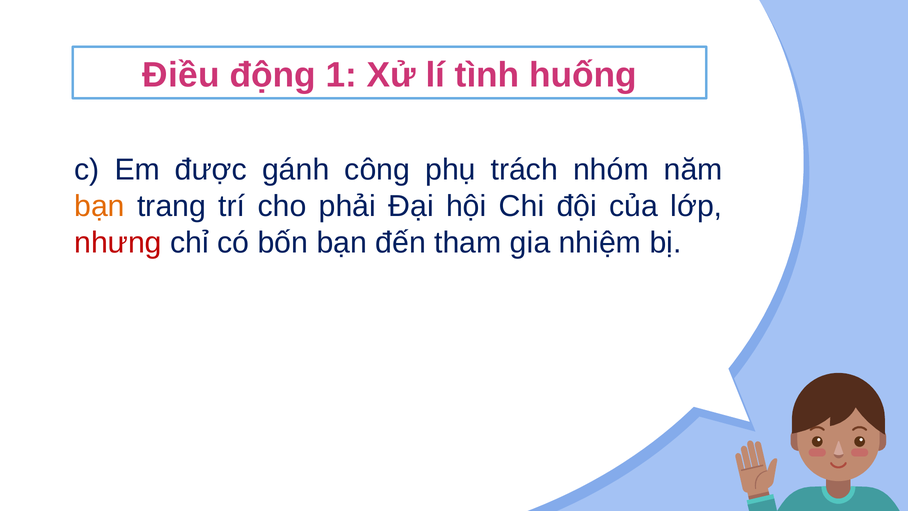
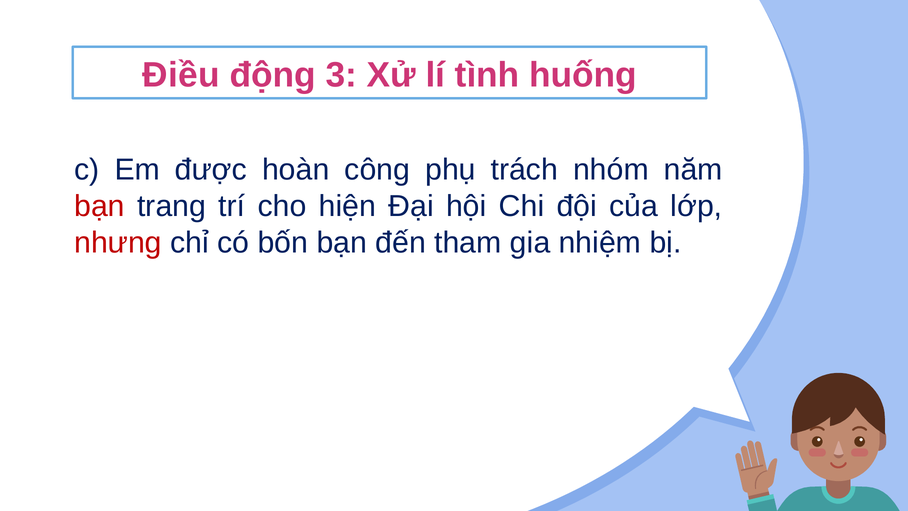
1: 1 -> 3
gánh: gánh -> hoàn
bạn at (99, 206) colour: orange -> red
phải: phải -> hiện
